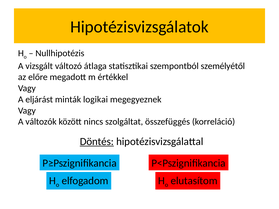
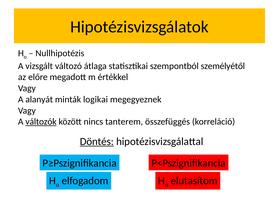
eljárást: eljárást -> alanyát
változók underline: none -> present
szolgáltat: szolgáltat -> tanterem
